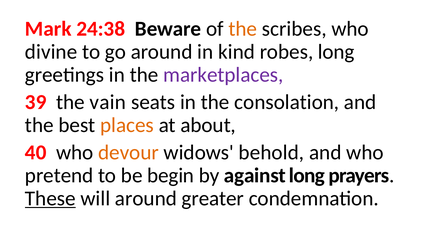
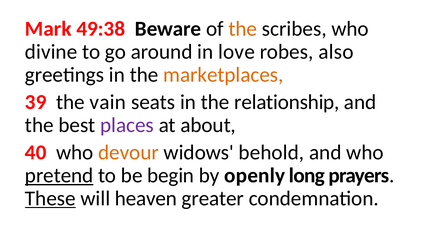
24:38: 24:38 -> 49:38
kind: kind -> love
robes long: long -> also
marketplaces colour: purple -> orange
consolation: consolation -> relationship
places colour: orange -> purple
pretend underline: none -> present
against: against -> openly
will around: around -> heaven
